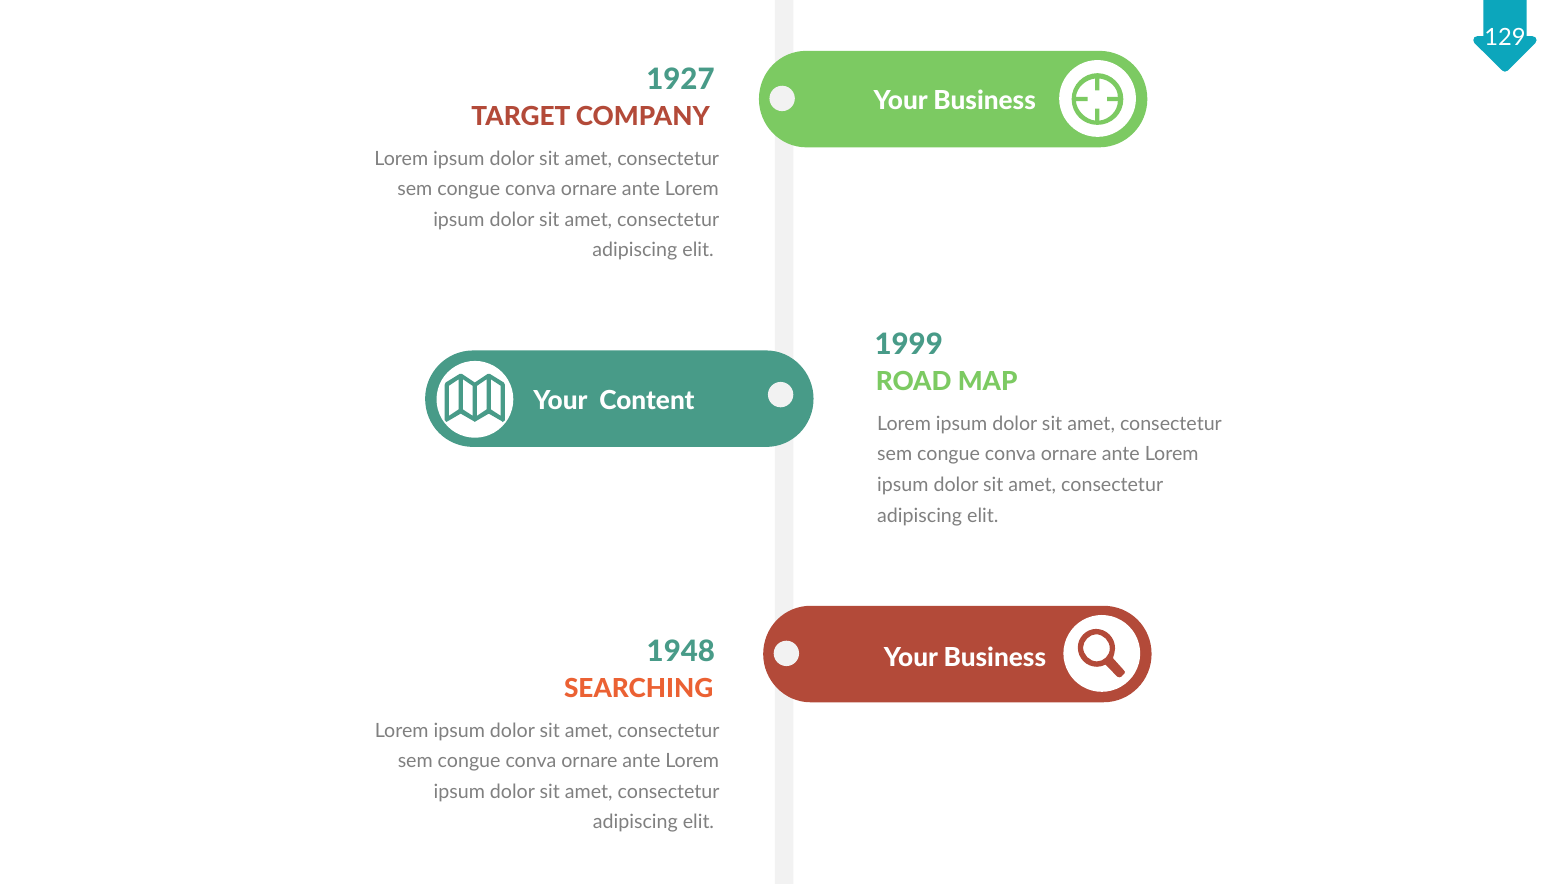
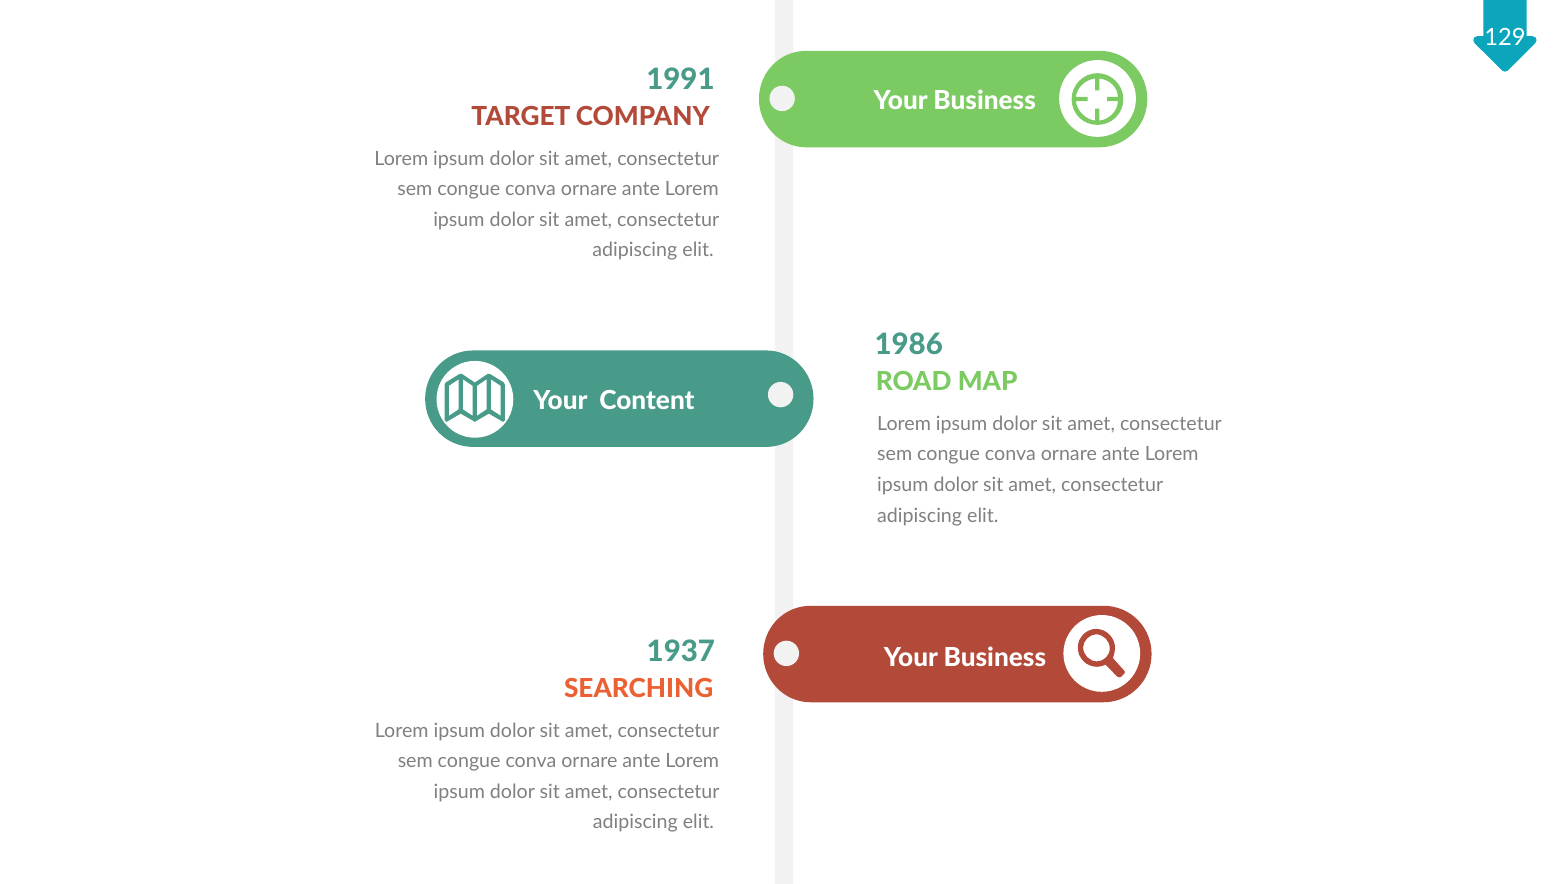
1927: 1927 -> 1991
1999: 1999 -> 1986
1948: 1948 -> 1937
